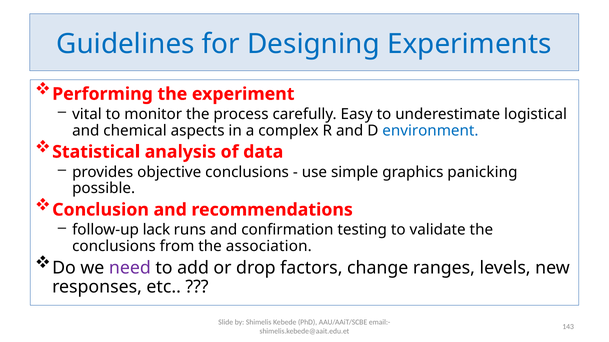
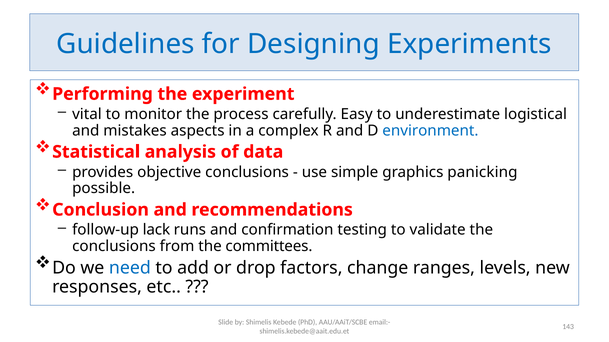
chemical: chemical -> mistakes
association: association -> committees
need colour: purple -> blue
